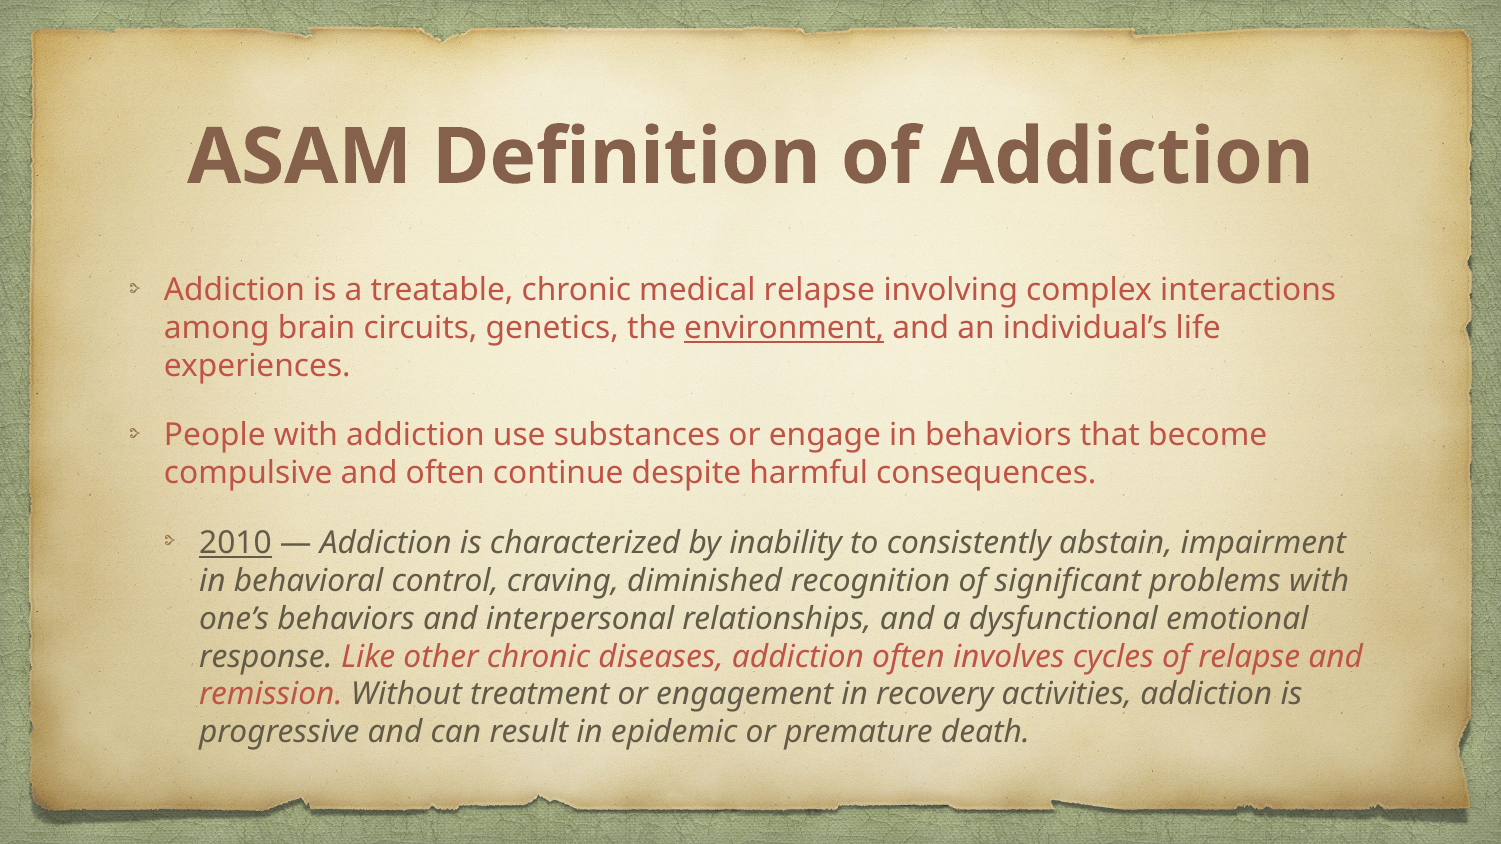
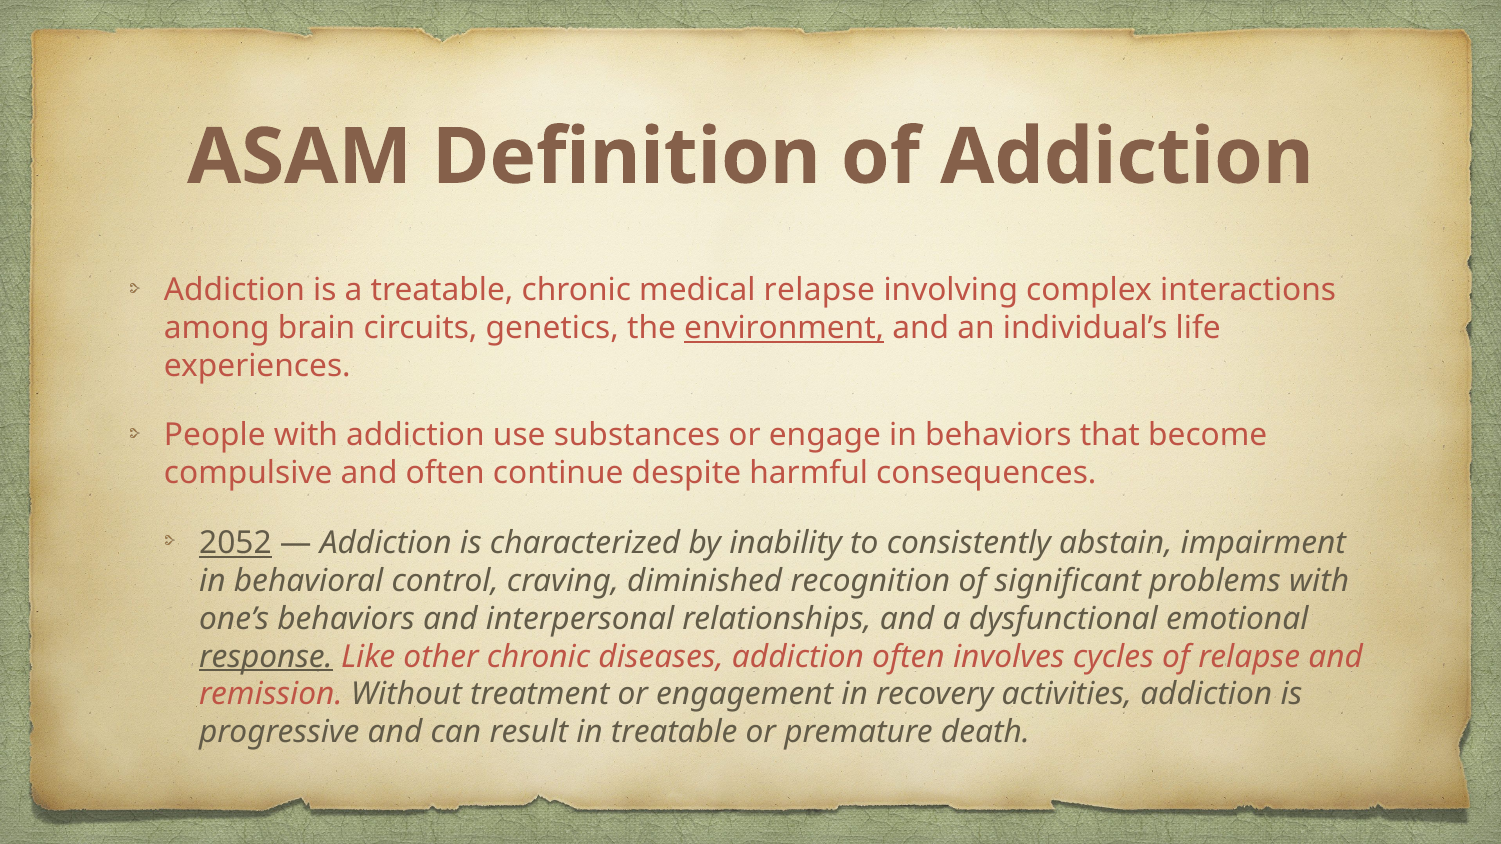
2010: 2010 -> 2052
response underline: none -> present
in epidemic: epidemic -> treatable
